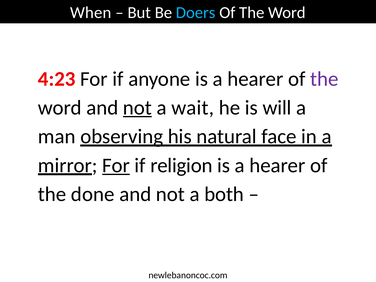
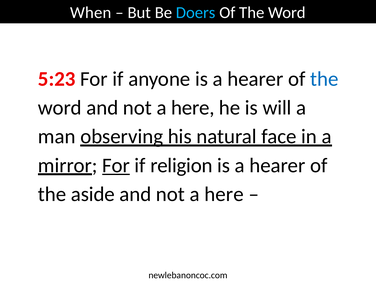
4:23: 4:23 -> 5:23
the at (324, 79) colour: purple -> blue
not at (137, 108) underline: present -> none
wait at (193, 108): wait -> here
done: done -> aside
both at (224, 194): both -> here
